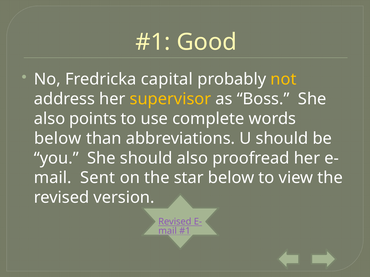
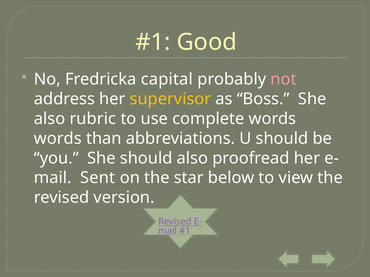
not colour: yellow -> pink
points: points -> rubric
below at (58, 139): below -> words
